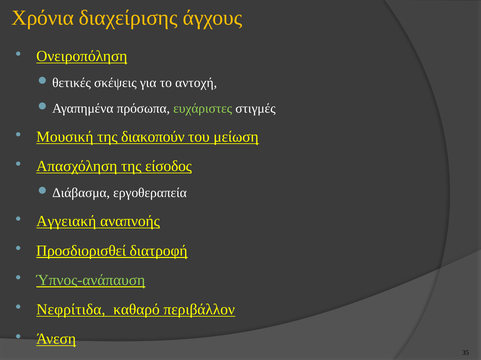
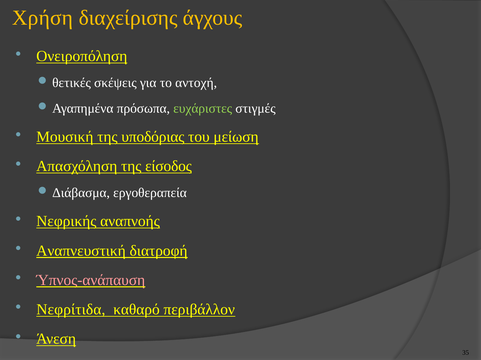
Χρόνια: Χρόνια -> Χρήση
διακοπούν: διακοπούν -> υποδόριας
Αγγειακή: Αγγειακή -> Νεφρικής
Προσδιορισθεί: Προσδιορισθεί -> Αναπνευστική
Ύπνος-ανάπαυση colour: light green -> pink
